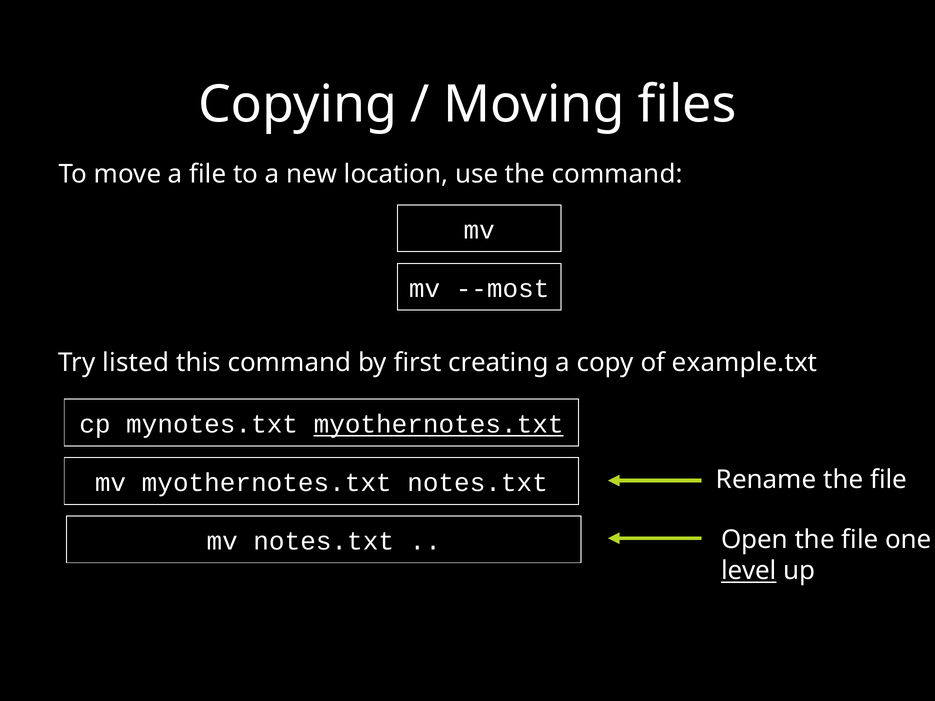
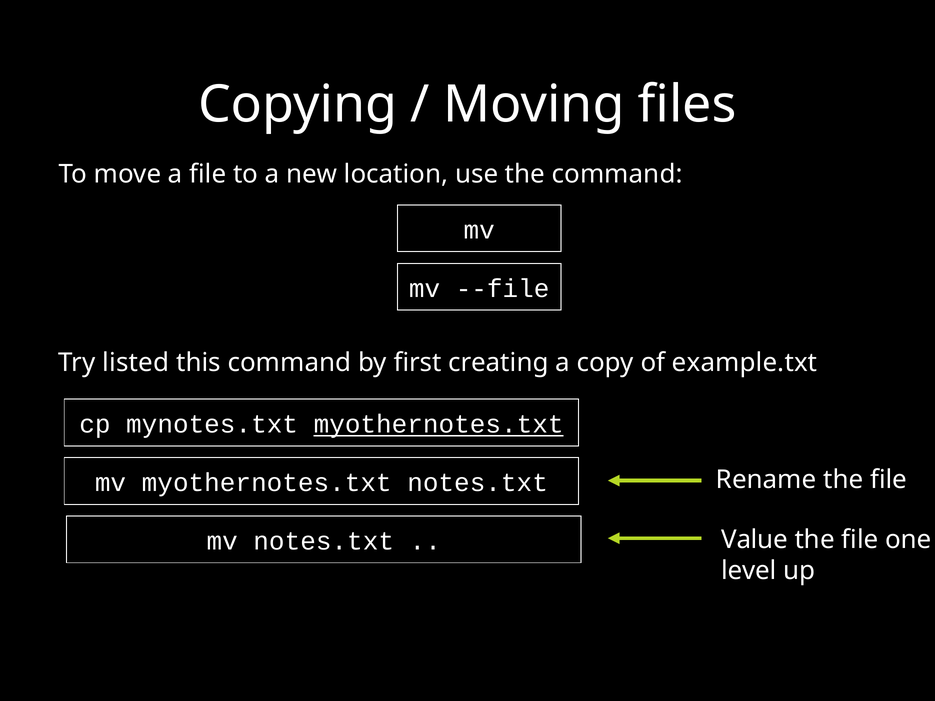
--most: --most -> --file
Open: Open -> Value
level underline: present -> none
